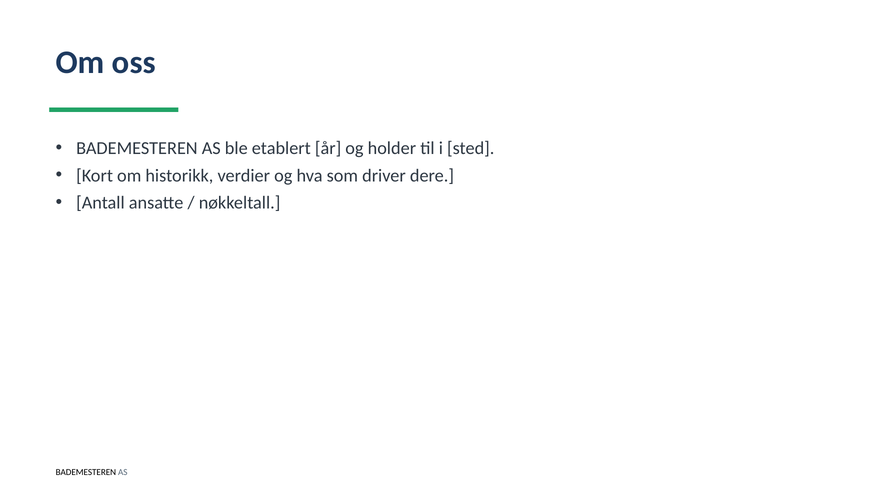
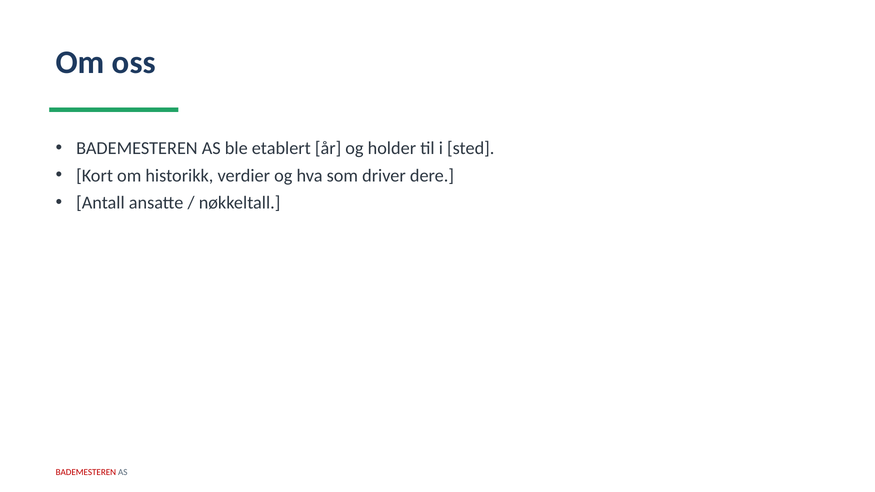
BADEMESTEREN at (86, 472) colour: black -> red
